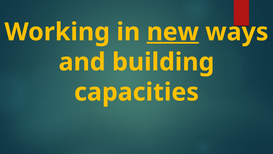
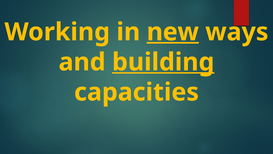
building underline: none -> present
